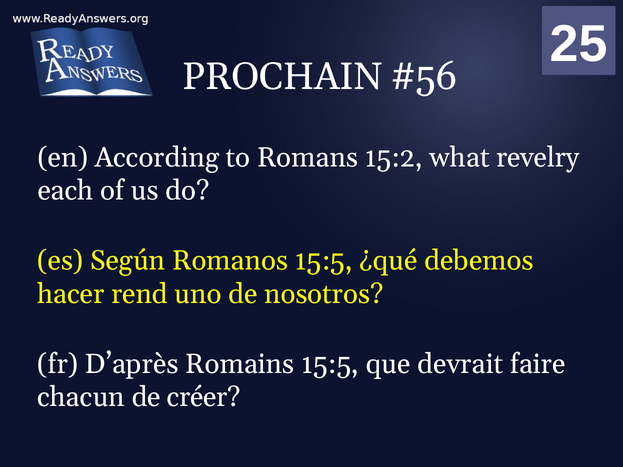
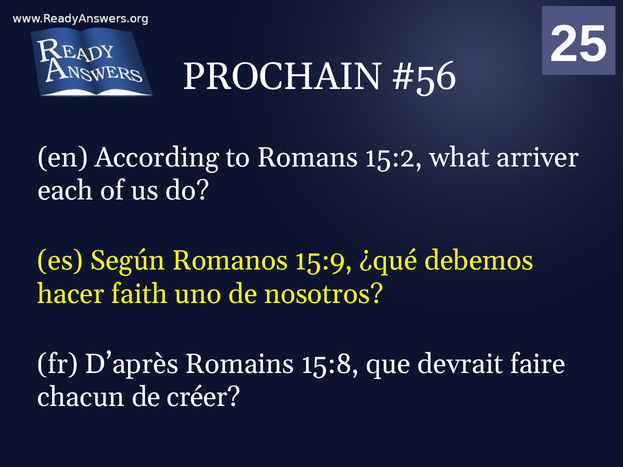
revelry: revelry -> arriver
Romanos 15:5: 15:5 -> 15:9
rend: rend -> faith
Romains 15:5: 15:5 -> 15:8
